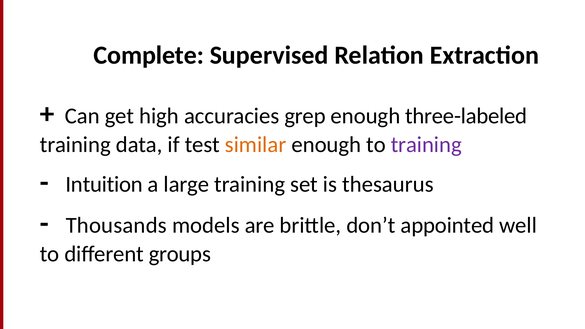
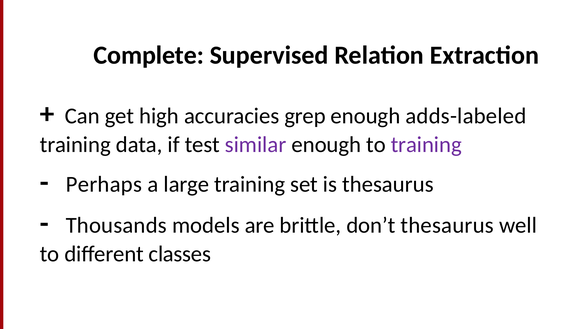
three-labeled: three-labeled -> adds-labeled
similar colour: orange -> purple
Intuition: Intuition -> Perhaps
don’t appointed: appointed -> thesaurus
groups: groups -> classes
